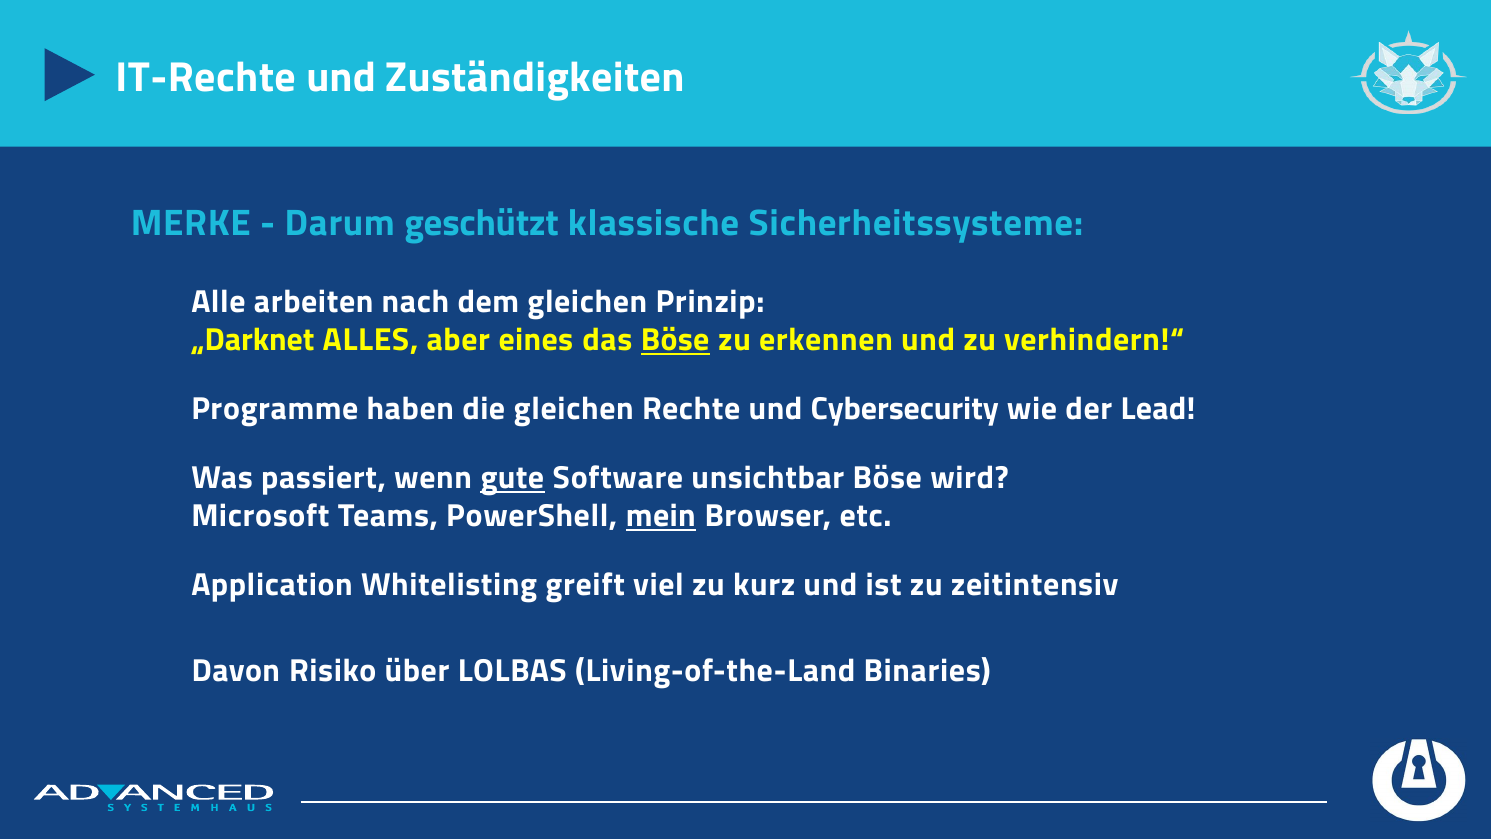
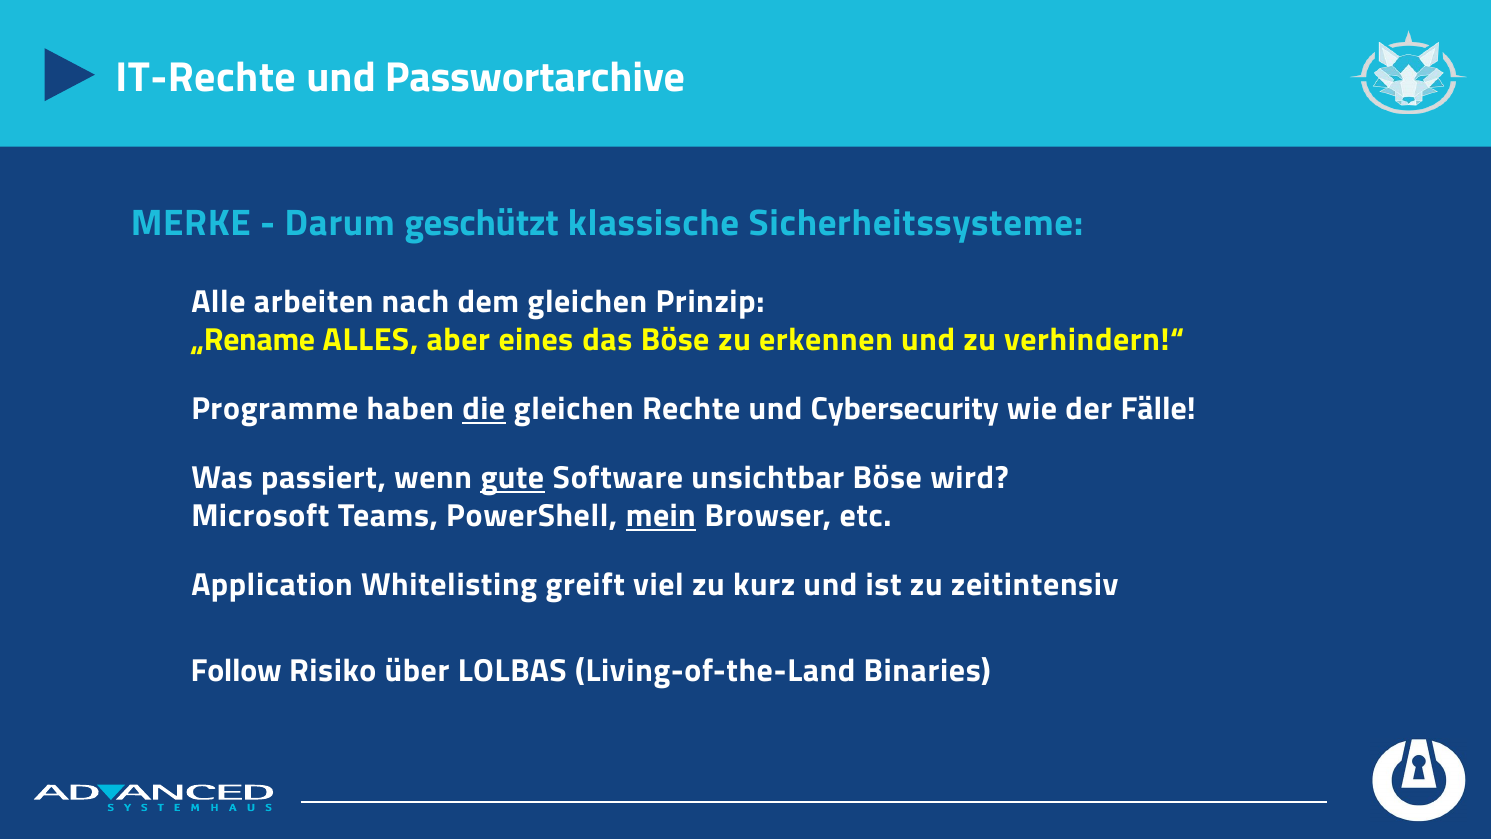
Zuständigkeiten: Zuständigkeiten -> Passwortarchive
„Darknet: „Darknet -> „Rename
Böse at (675, 340) underline: present -> none
die underline: none -> present
Lead: Lead -> Fälle
Davon: Davon -> Follow
